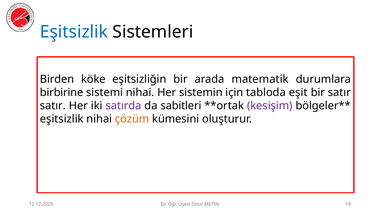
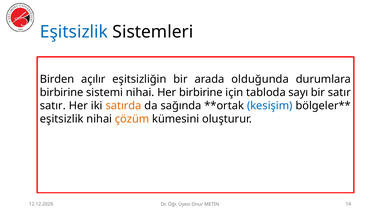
köke: köke -> açılır
matematik: matematik -> olduğunda
Her sistemin: sistemin -> birbirine
eşit: eşit -> sayı
satırda colour: purple -> orange
sabitleri: sabitleri -> sağında
kesişim colour: purple -> blue
